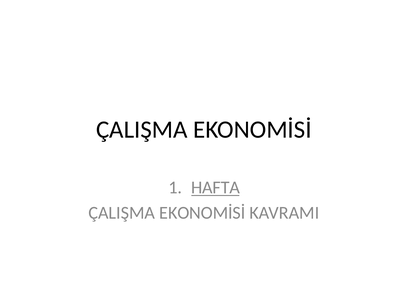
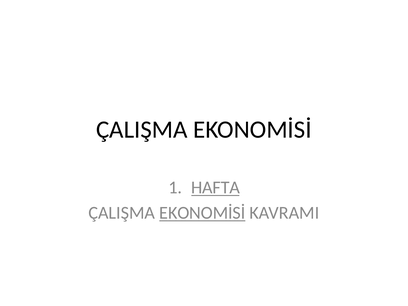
EKONOMİSİ at (202, 213) underline: none -> present
